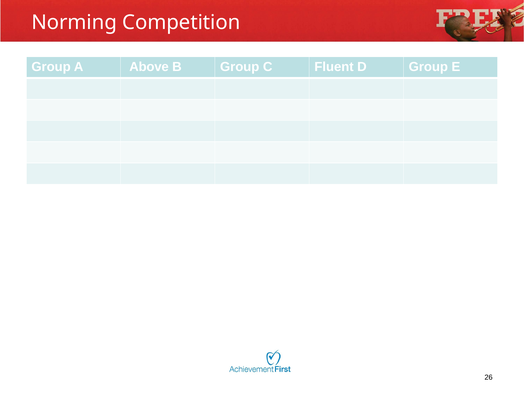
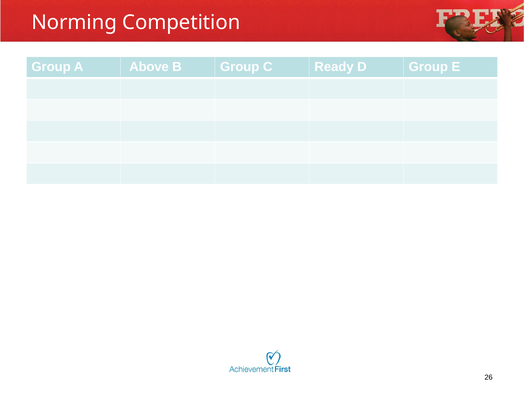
Fluent: Fluent -> Ready
